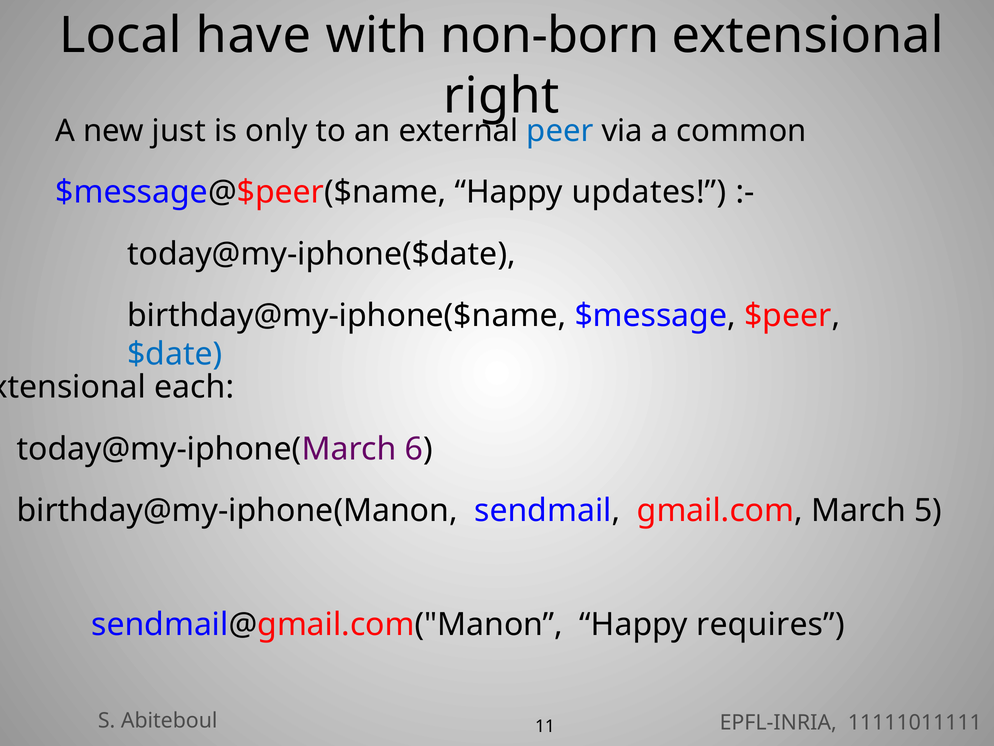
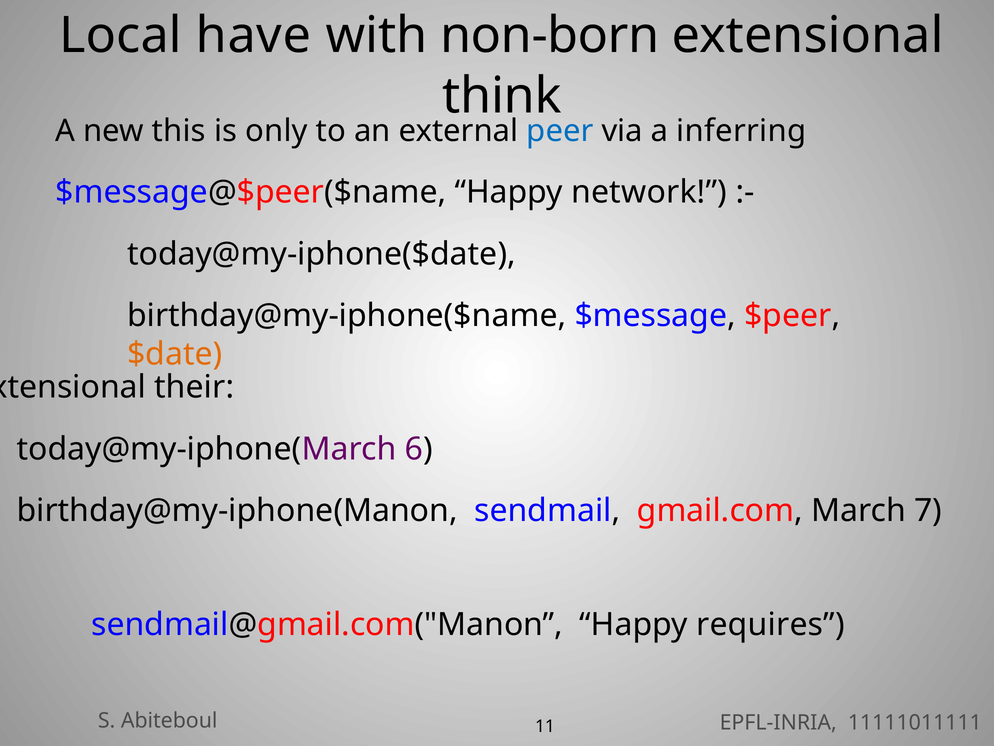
right: right -> think
just: just -> this
common: common -> inferring
updates: updates -> network
$date colour: blue -> orange
each: each -> their
5: 5 -> 7
